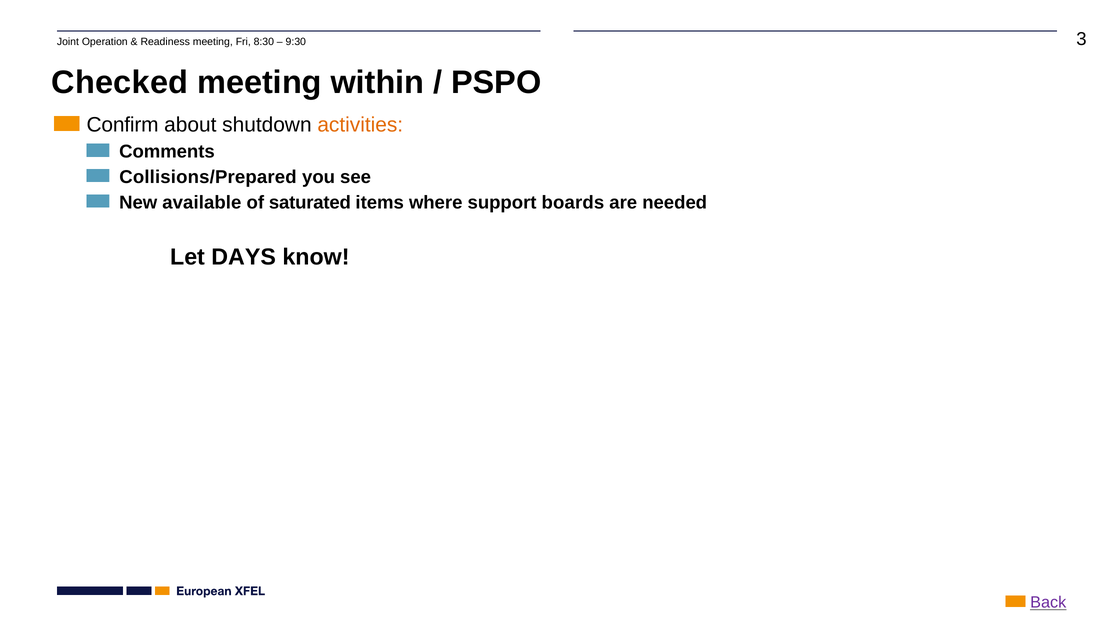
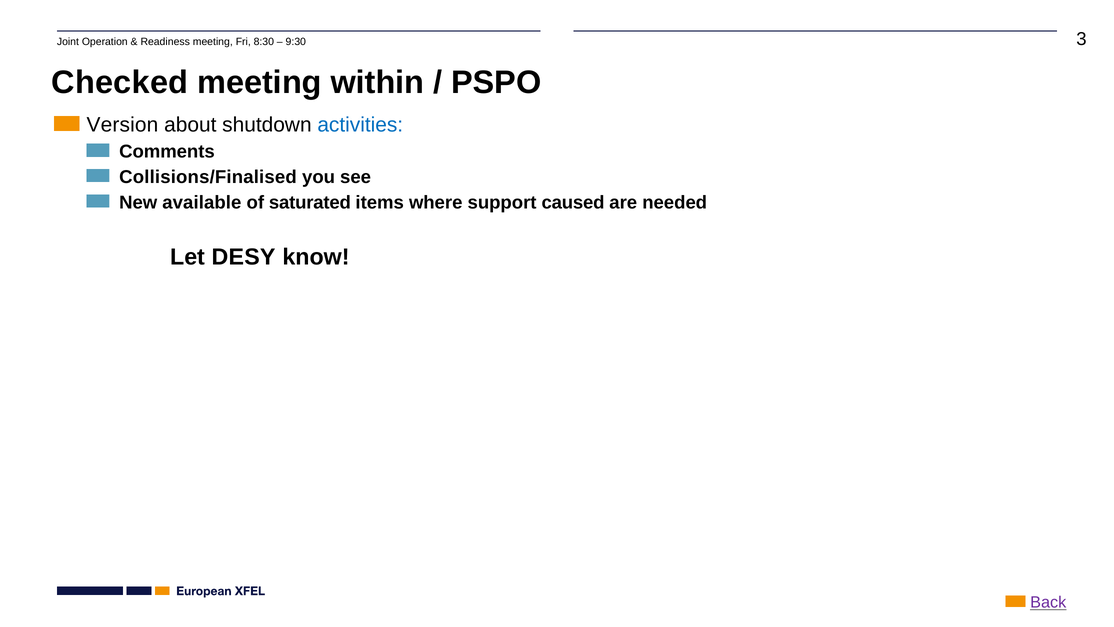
Confirm: Confirm -> Version
activities colour: orange -> blue
Collisions/Prepared: Collisions/Prepared -> Collisions/Finalised
boards: boards -> caused
DAYS: DAYS -> DESY
